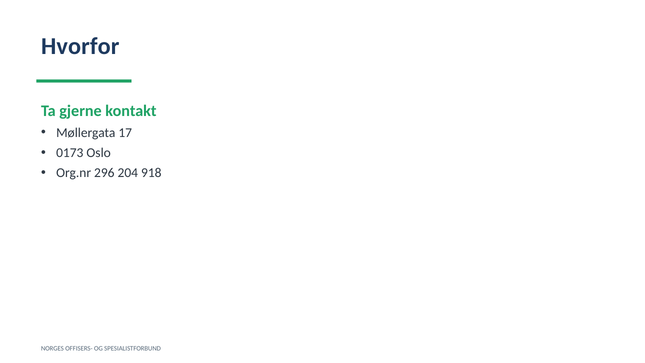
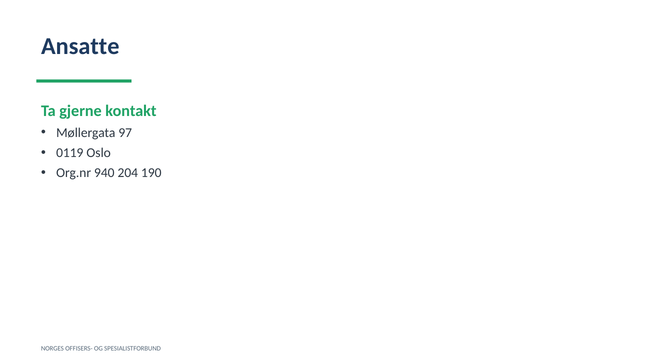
Hvorfor: Hvorfor -> Ansatte
17: 17 -> 97
0173: 0173 -> 0119
296: 296 -> 940
918: 918 -> 190
